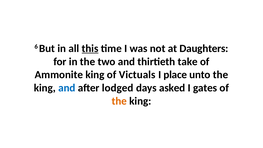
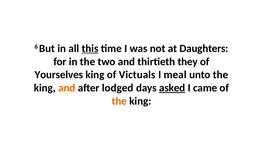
take: take -> they
Ammonite: Ammonite -> Yourselves
place: place -> meal
and at (67, 88) colour: blue -> orange
asked underline: none -> present
gates: gates -> came
